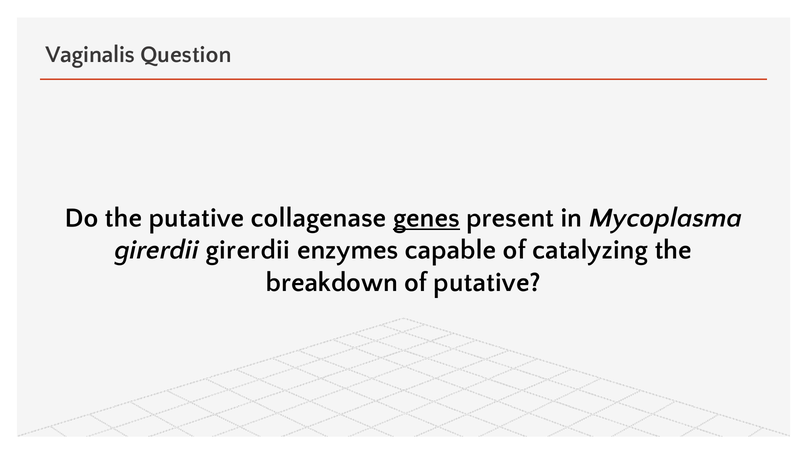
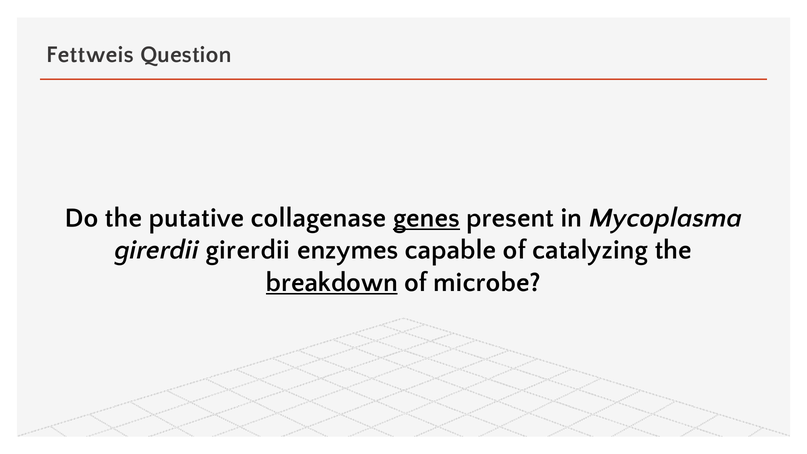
Vaginalis: Vaginalis -> Fettweis
breakdown underline: none -> present
of putative: putative -> microbe
